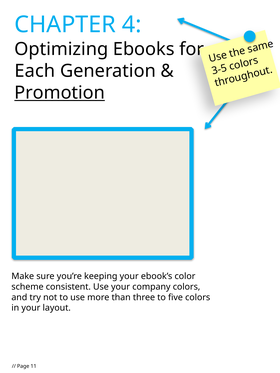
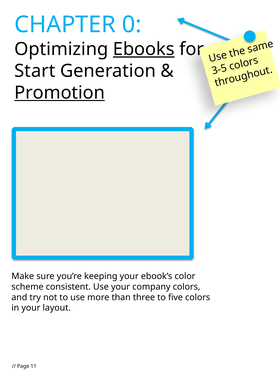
4: 4 -> 0
Ebooks underline: none -> present
Each: Each -> Start
